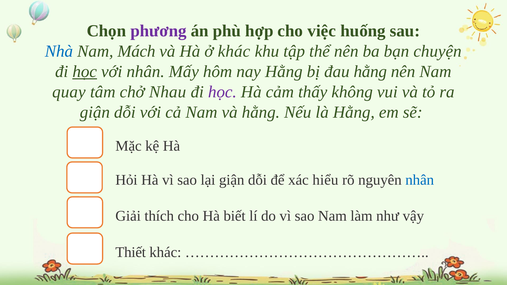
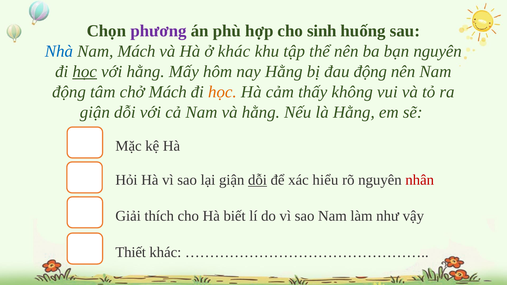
việc: việc -> sinh
bạn chuyện: chuyện -> nguyên
với nhân: nhân -> hằng
đau hằng: hằng -> động
quay at (69, 92): quay -> động
chở Nhau: Nhau -> Mách
học at (222, 92) colour: purple -> orange
dỗi at (257, 180) underline: none -> present
nhân at (420, 180) colour: blue -> red
